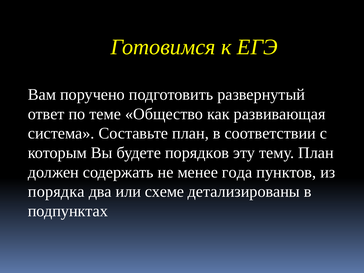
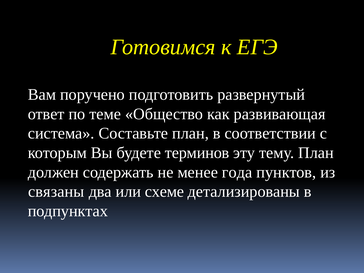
порядков: порядков -> терминов
порядка: порядка -> связаны
